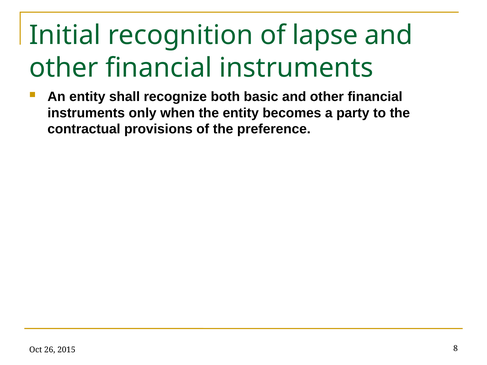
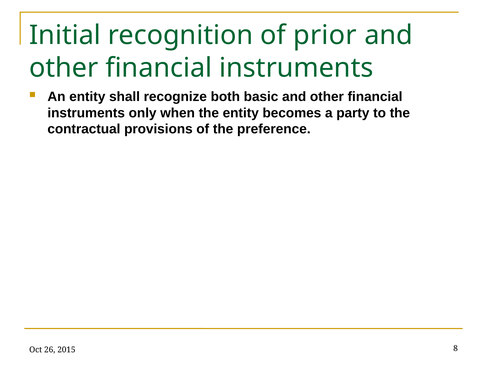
lapse: lapse -> prior
